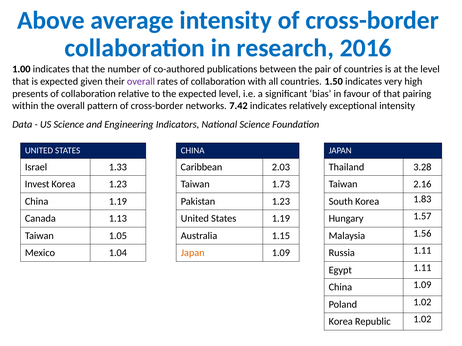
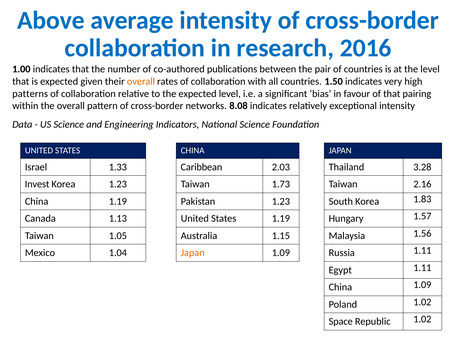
overall at (141, 81) colour: purple -> orange
presents: presents -> patterns
7.42: 7.42 -> 8.08
Korea at (341, 322): Korea -> Space
